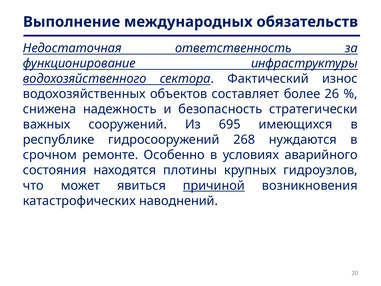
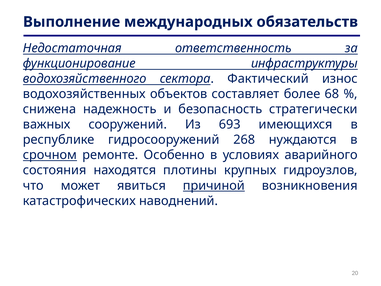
26: 26 -> 68
695: 695 -> 693
срочном underline: none -> present
